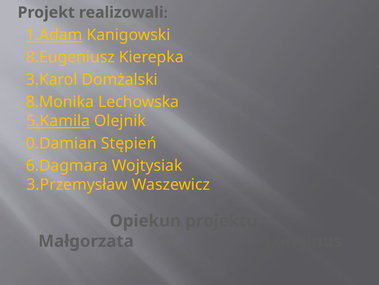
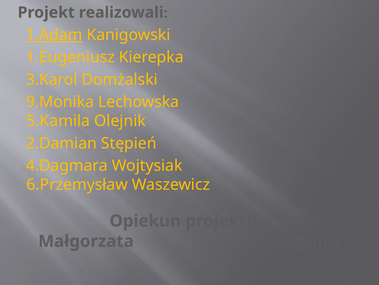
8.Eugeniusz: 8.Eugeniusz -> 1.Eugeniusz
8.Monika: 8.Monika -> 9.Monika
5.Kamila underline: present -> none
0.Damian: 0.Damian -> 2.Damian
6.Dagmara: 6.Dagmara -> 4.Dagmara
3.Przemysław: 3.Przemysław -> 6.Przemysław
